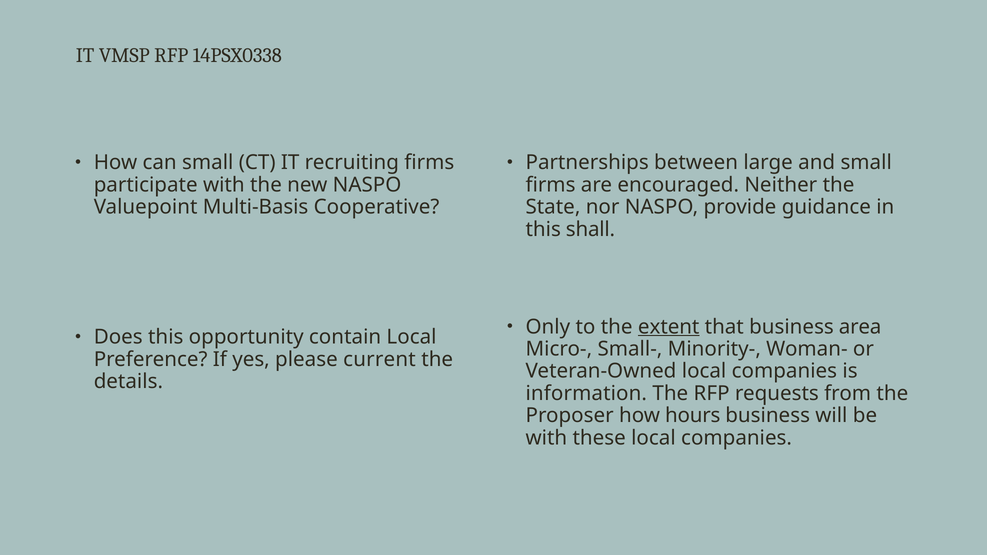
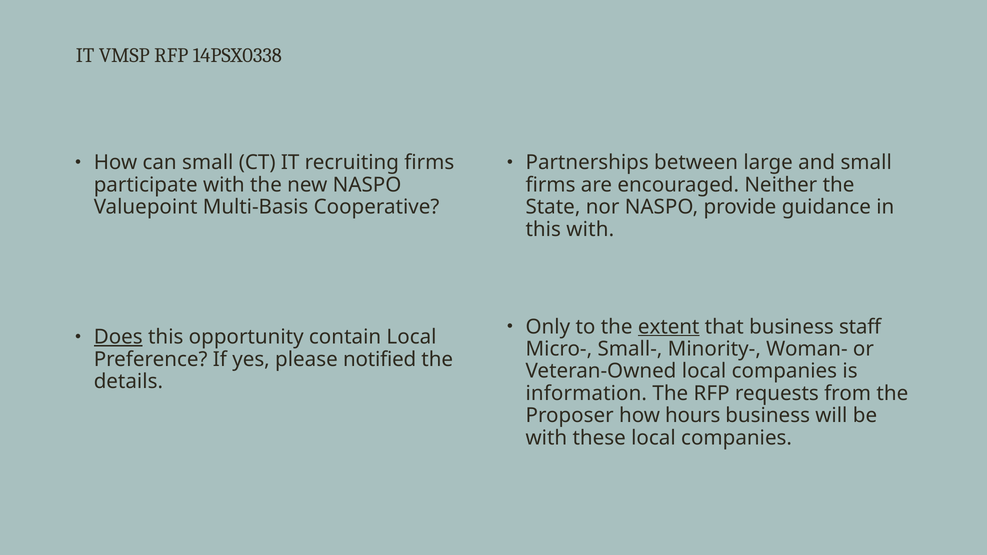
this shall: shall -> with
area: area -> staff
Does underline: none -> present
current: current -> notified
